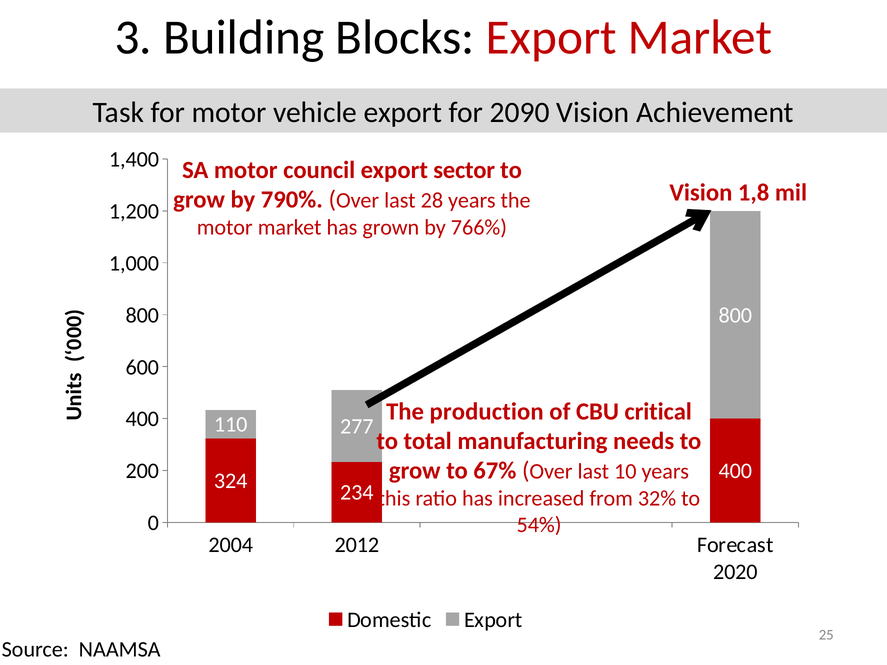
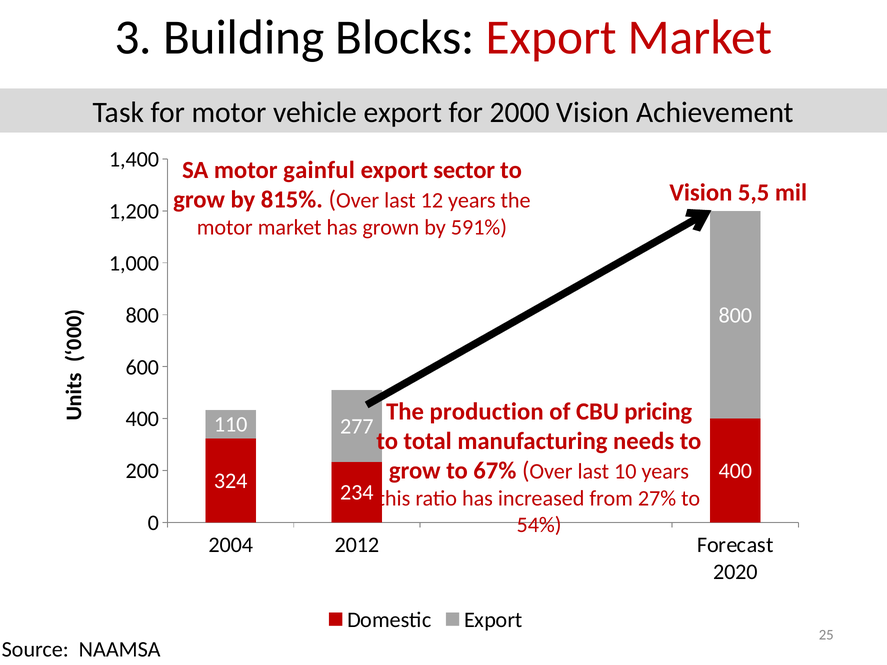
2090: 2090 -> 2000
council: council -> gainful
1,8: 1,8 -> 5,5
790%: 790% -> 815%
28: 28 -> 12
766%: 766% -> 591%
critical: critical -> pricing
32%: 32% -> 27%
